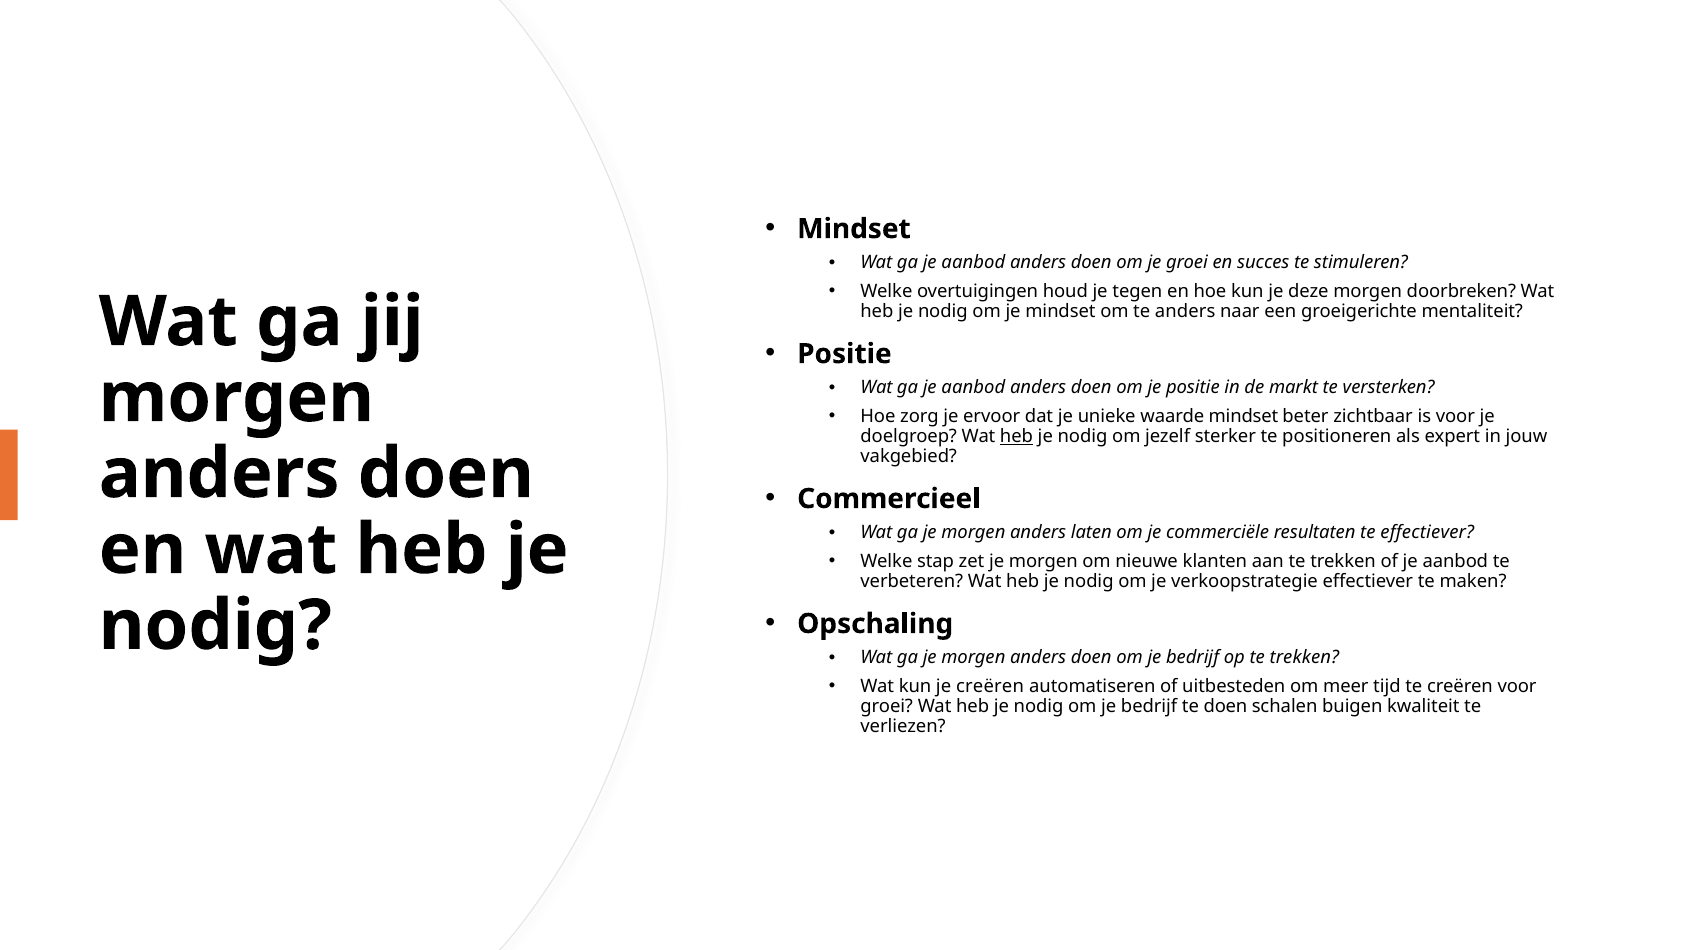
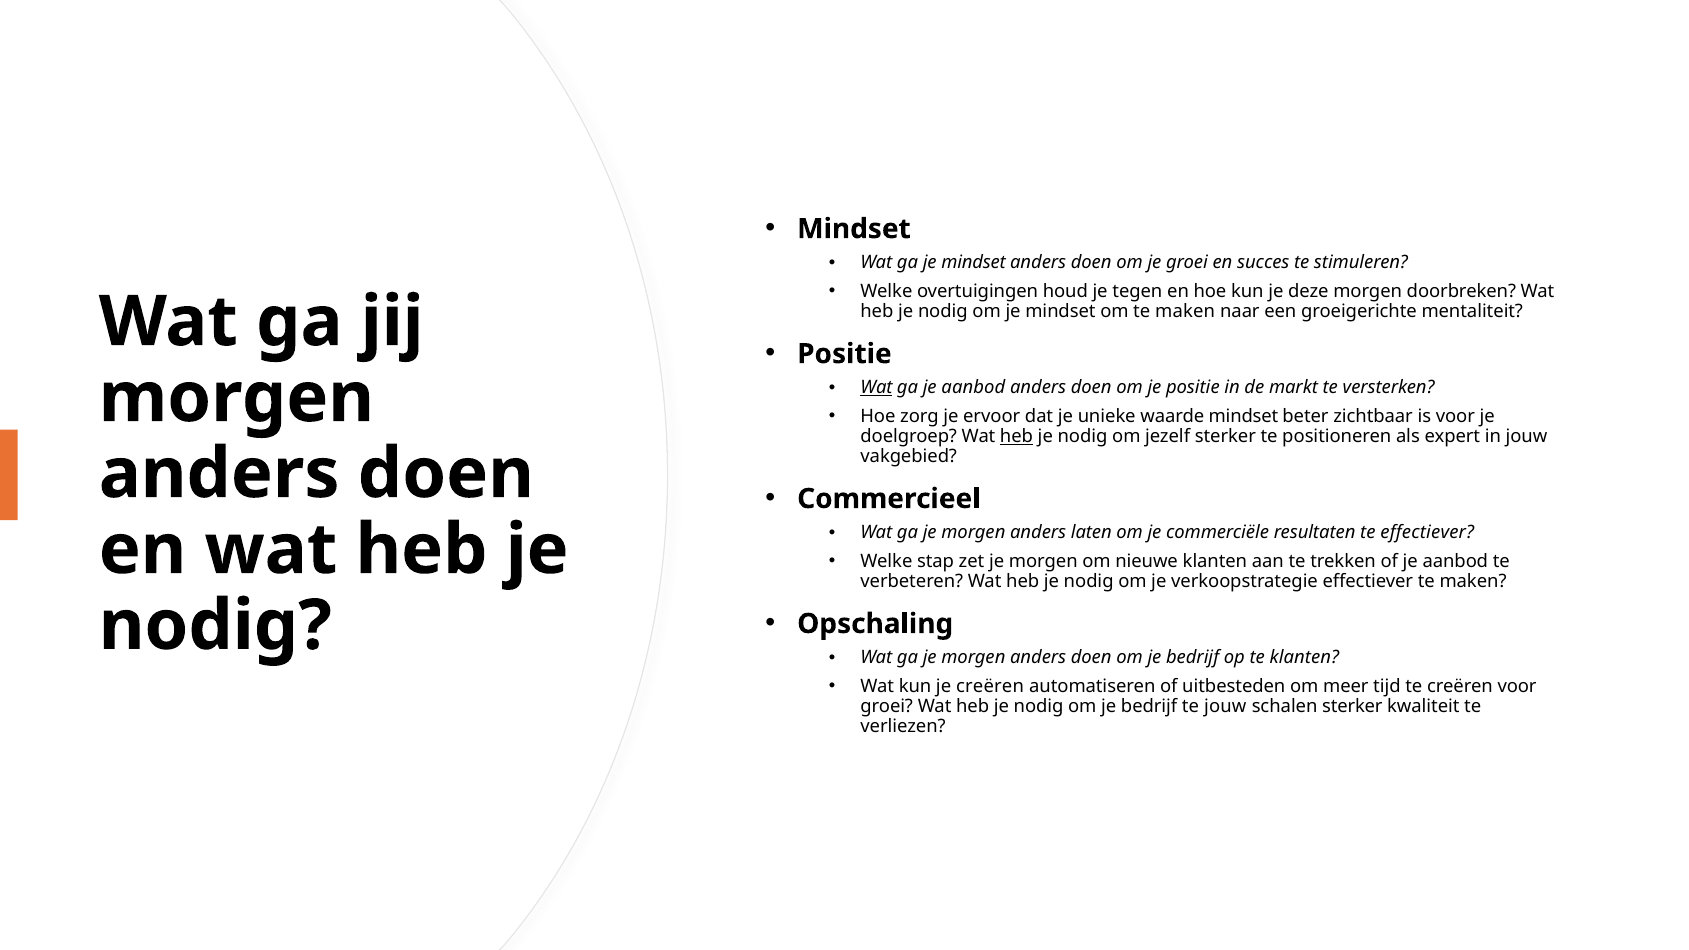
aanbod at (973, 263): aanbod -> mindset
om te anders: anders -> maken
Wat at (876, 388) underline: none -> present
op te trekken: trekken -> klanten
te doen: doen -> jouw
schalen buigen: buigen -> sterker
